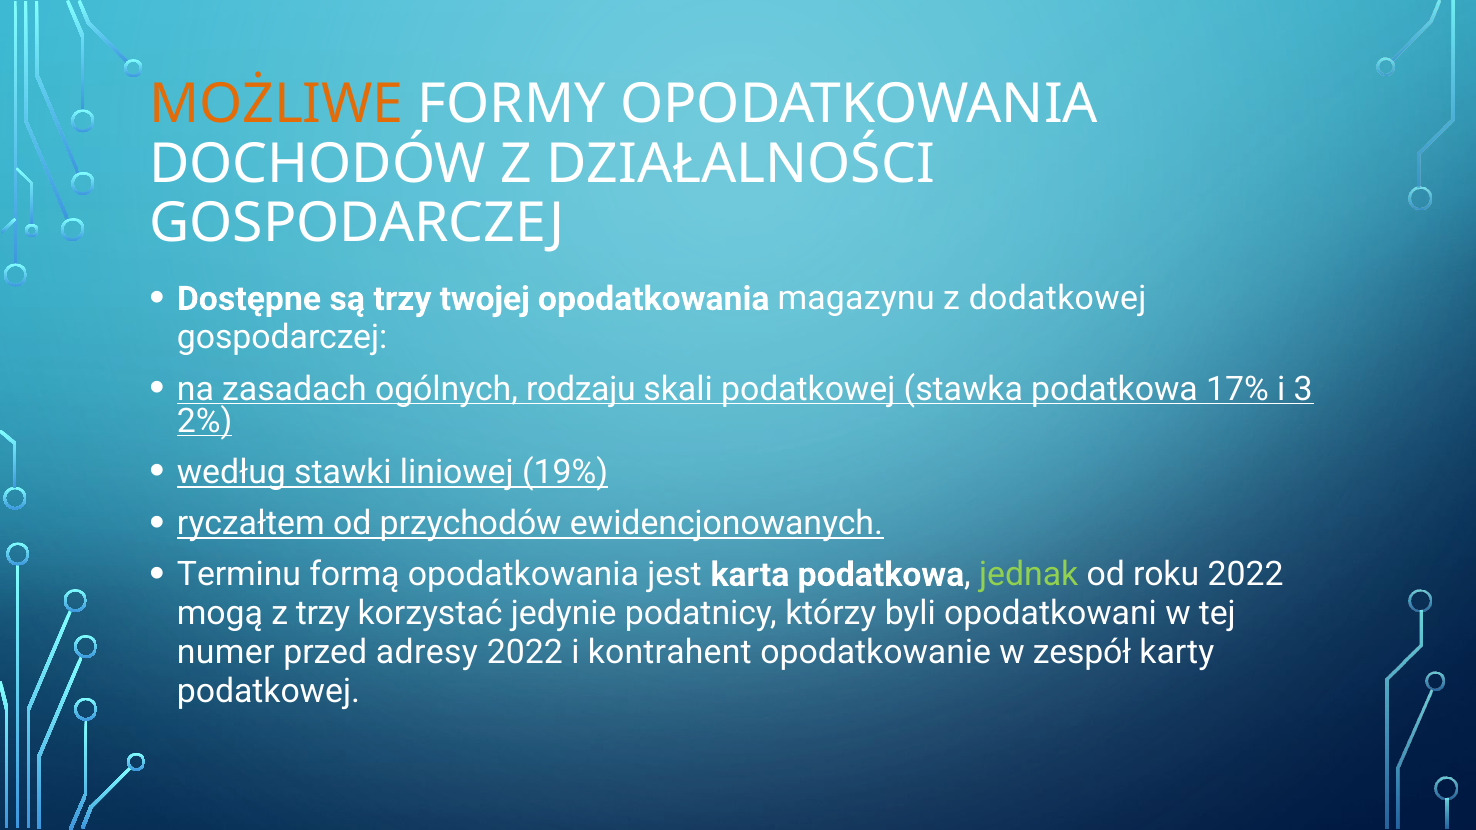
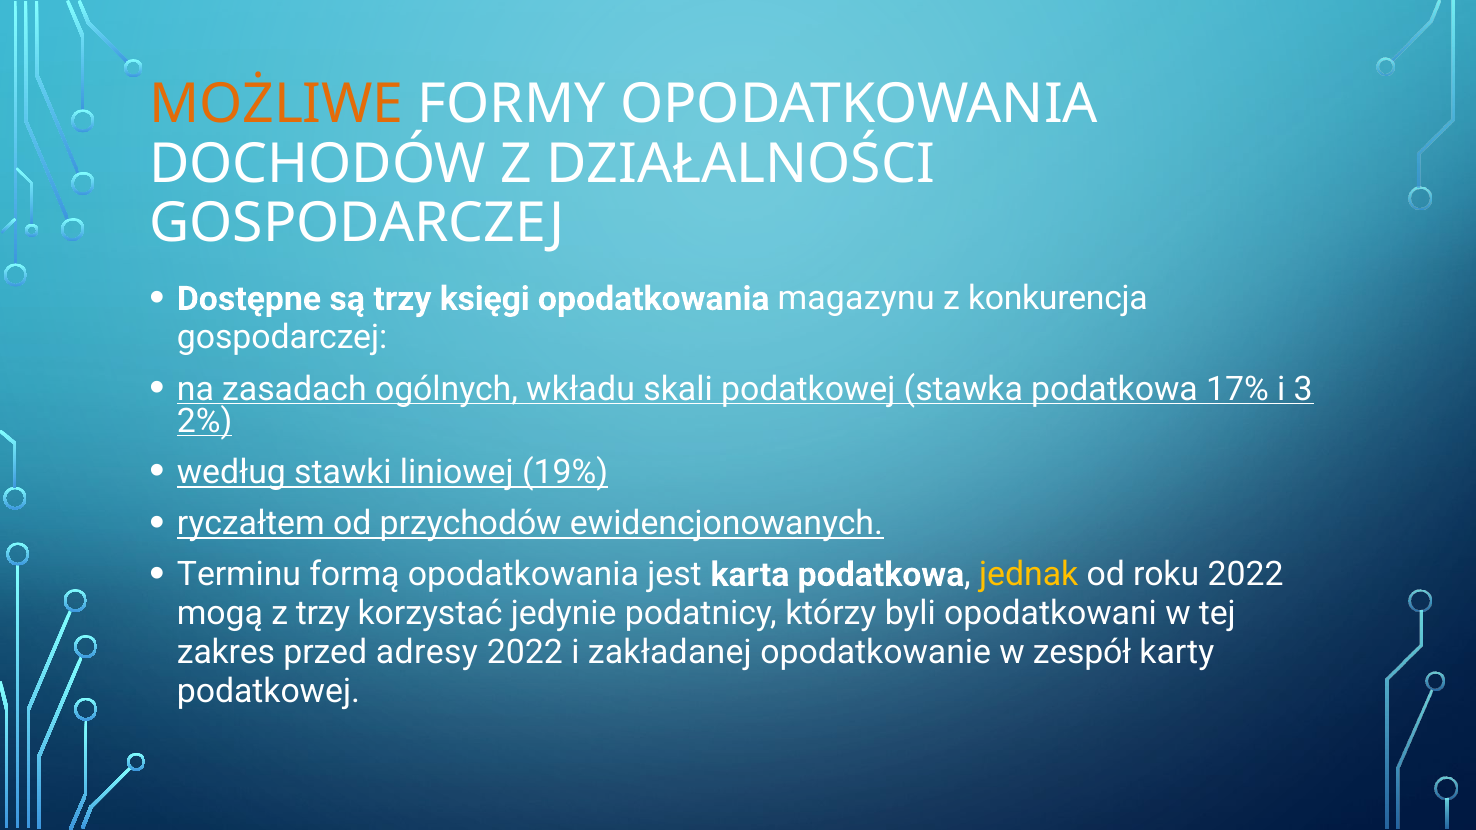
twojej: twojej -> księgi
dodatkowej: dodatkowej -> konkurencja
rodzaju: rodzaju -> wkładu
jednak colour: light green -> yellow
numer: numer -> zakres
kontrahent: kontrahent -> zakładanej
